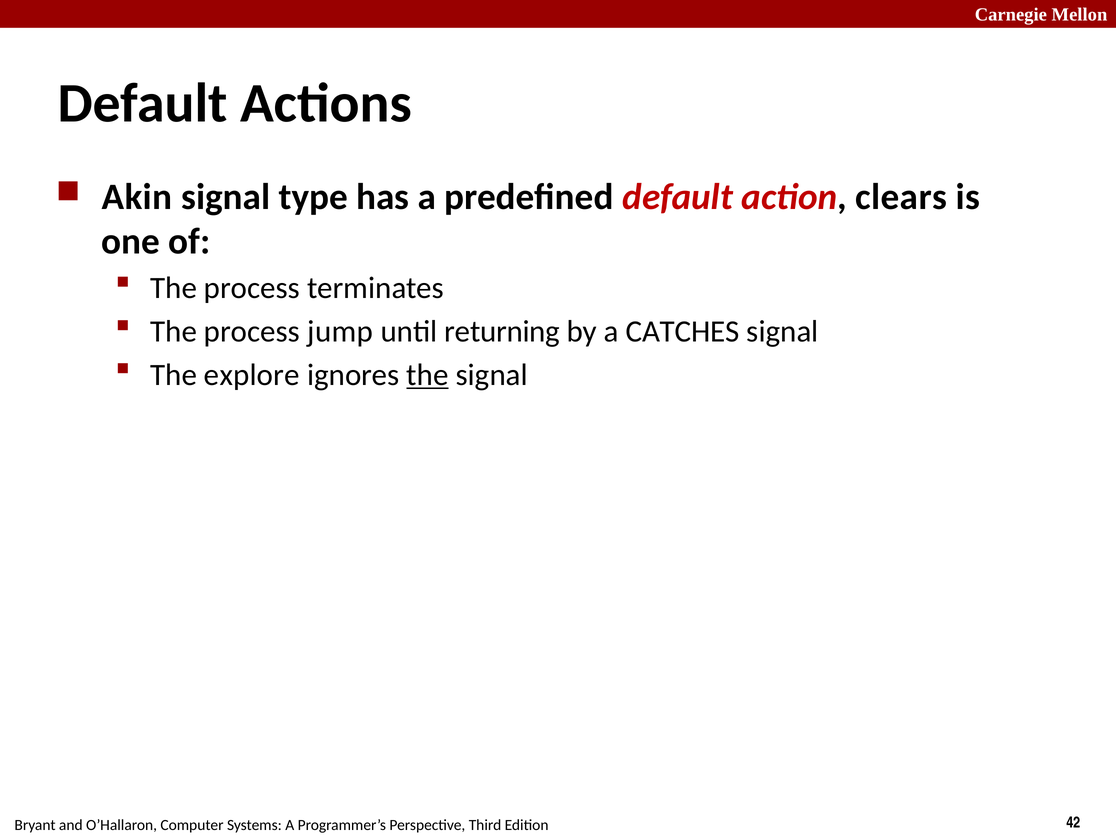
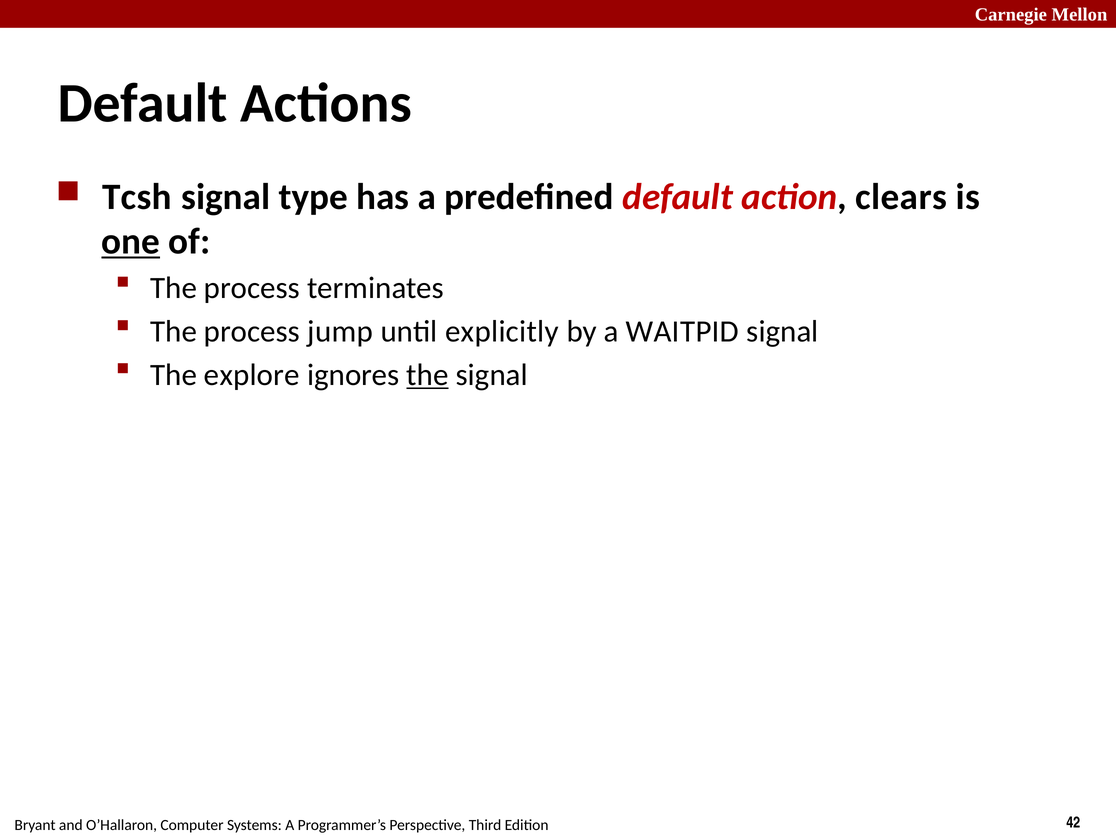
Akin: Akin -> Tcsh
one underline: none -> present
returning: returning -> explicitly
CATCHES: CATCHES -> WAITPID
